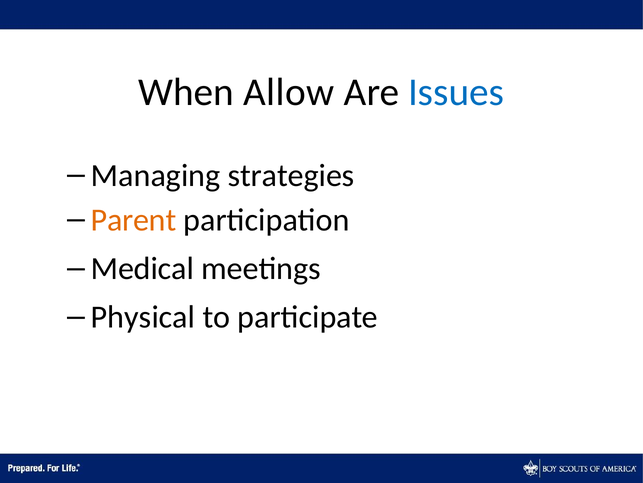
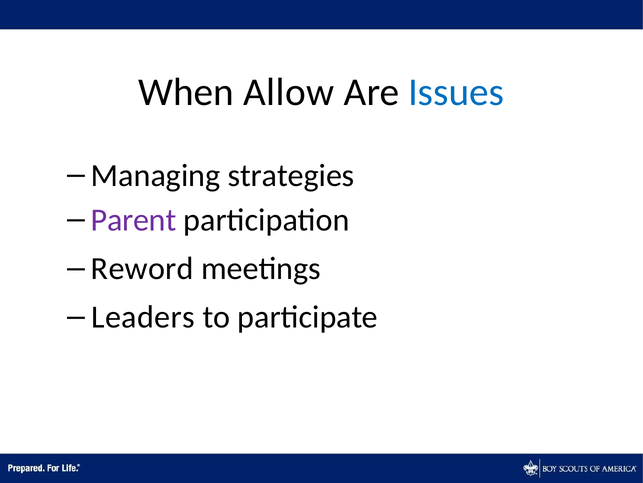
Parent colour: orange -> purple
Medical: Medical -> Reword
Physical: Physical -> Leaders
